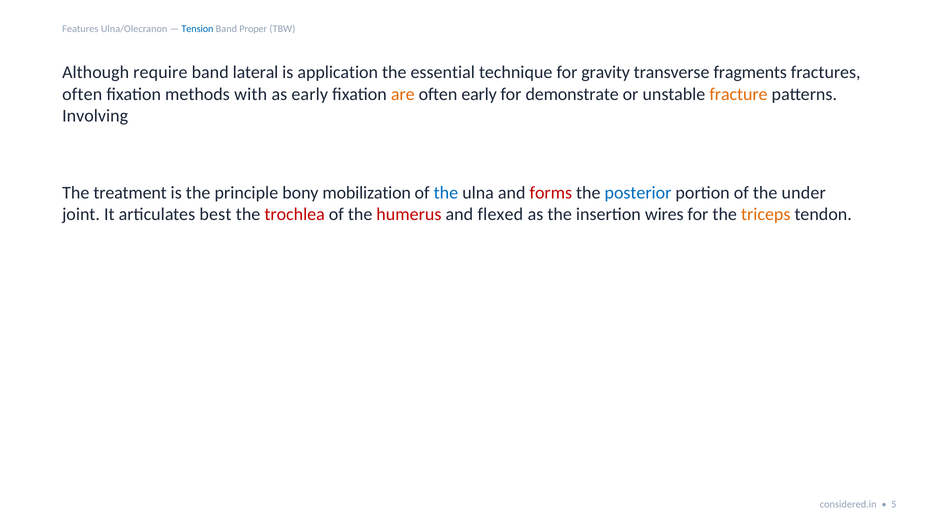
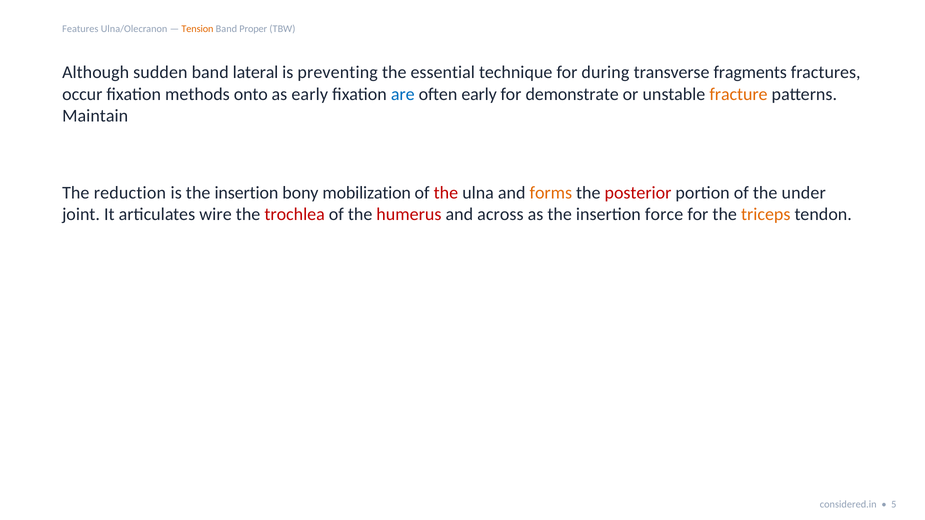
Tension colour: blue -> orange
require: require -> sudden
application: application -> preventing
gravity: gravity -> during
often at (82, 94): often -> occur
with: with -> onto
are colour: orange -> blue
Involving: Involving -> Maintain
treatment: treatment -> reduction
is the principle: principle -> insertion
the at (446, 193) colour: blue -> red
forms colour: red -> orange
posterior colour: blue -> red
best: best -> wire
flexed: flexed -> across
wires: wires -> force
